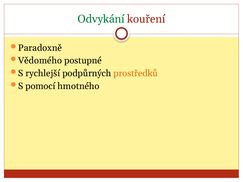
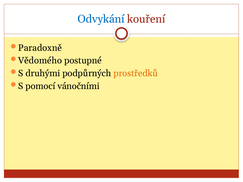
Odvykání colour: green -> blue
rychlejší: rychlejší -> druhými
hmotného: hmotného -> vánočními
